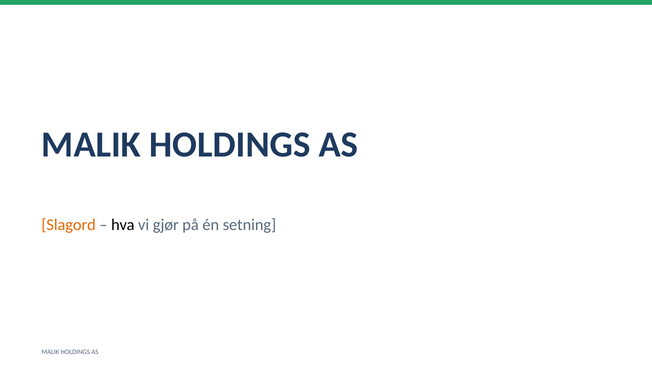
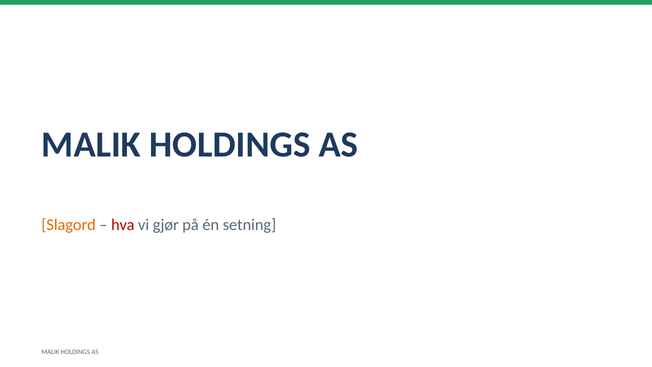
hva colour: black -> red
